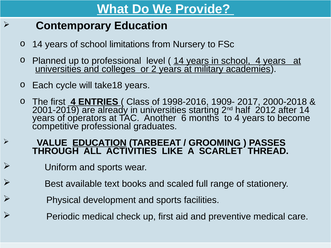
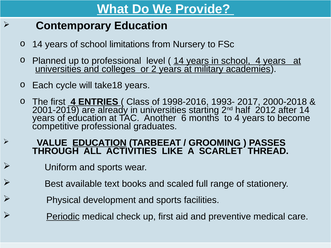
1909-: 1909- -> 1993-
of operators: operators -> education
Periodic underline: none -> present
